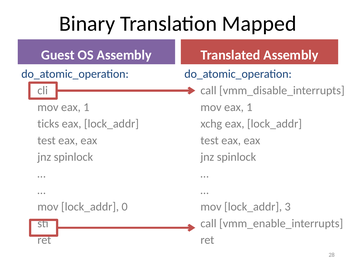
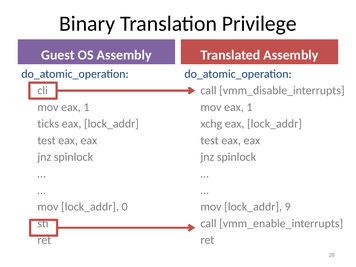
Mapped: Mapped -> Privilege
3: 3 -> 9
